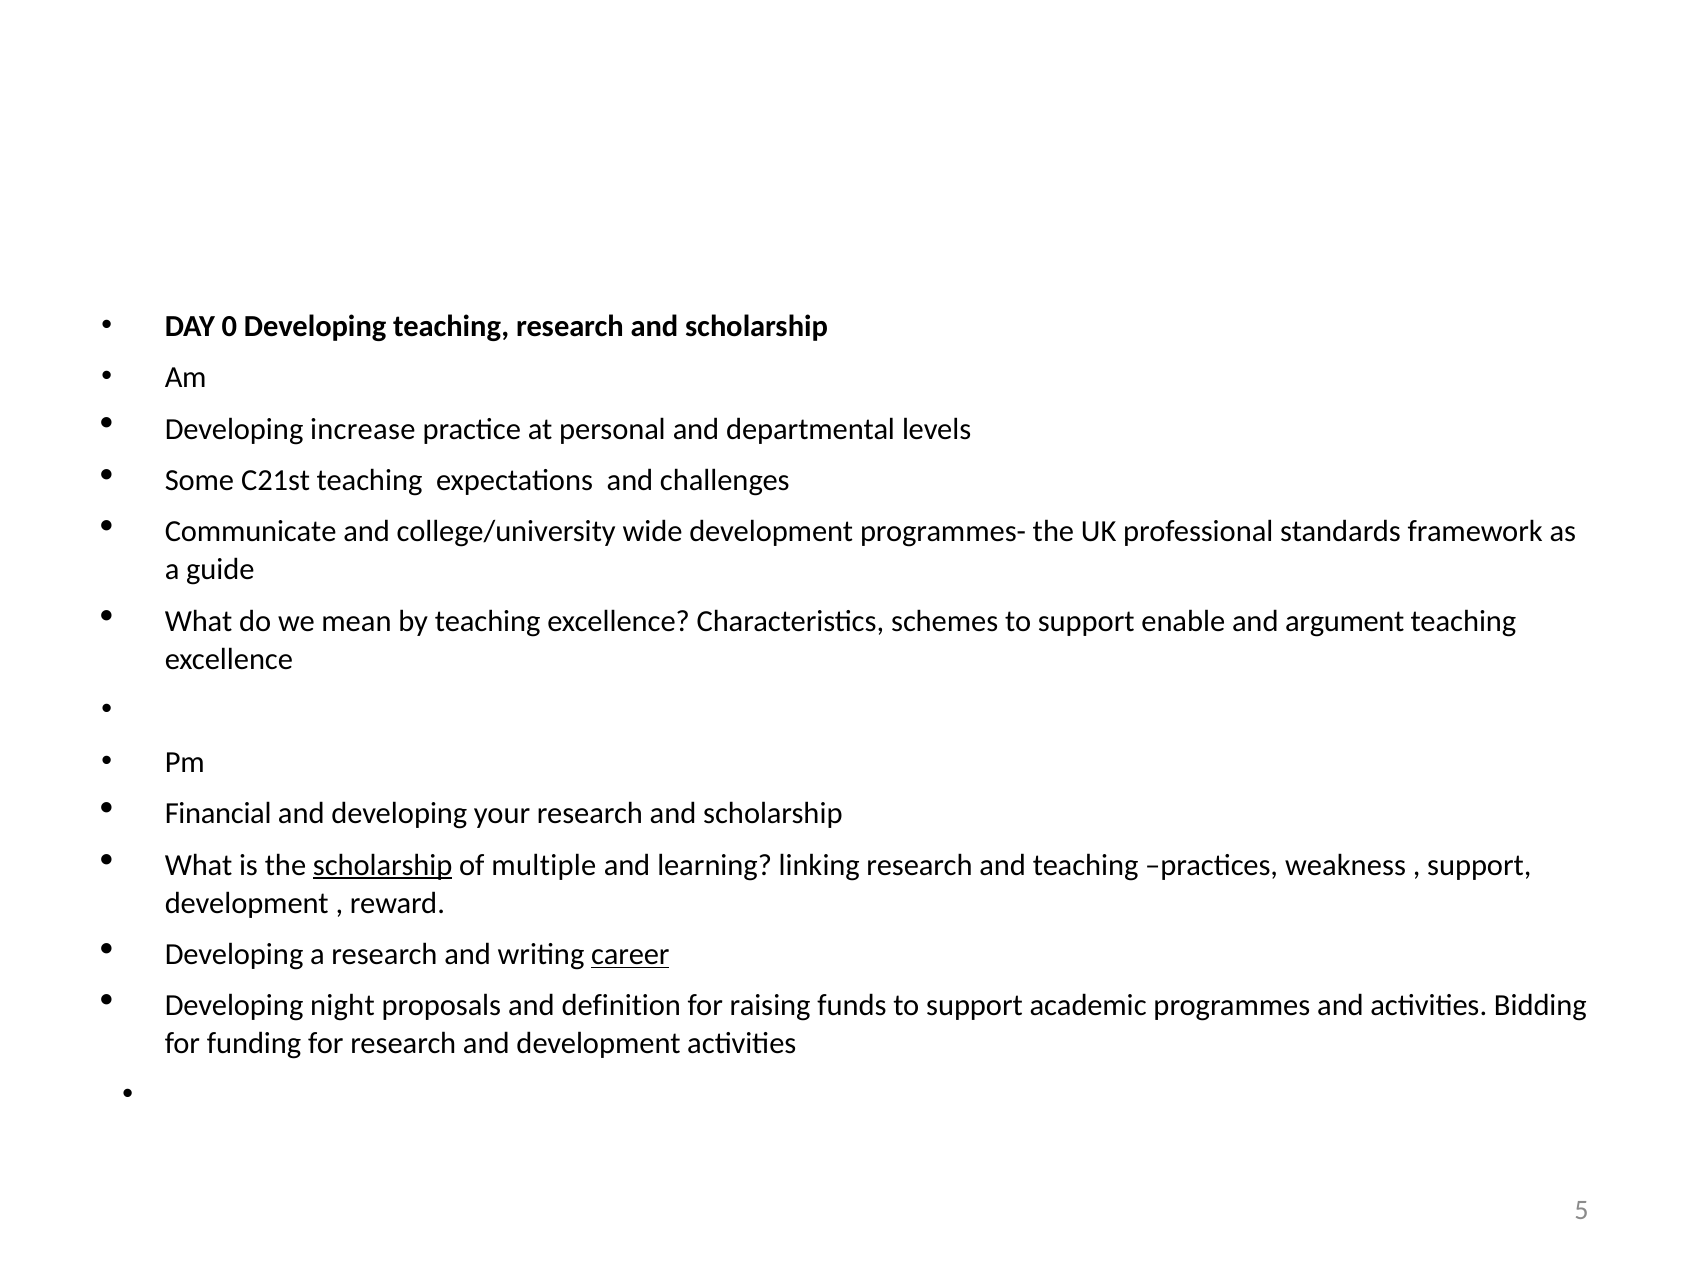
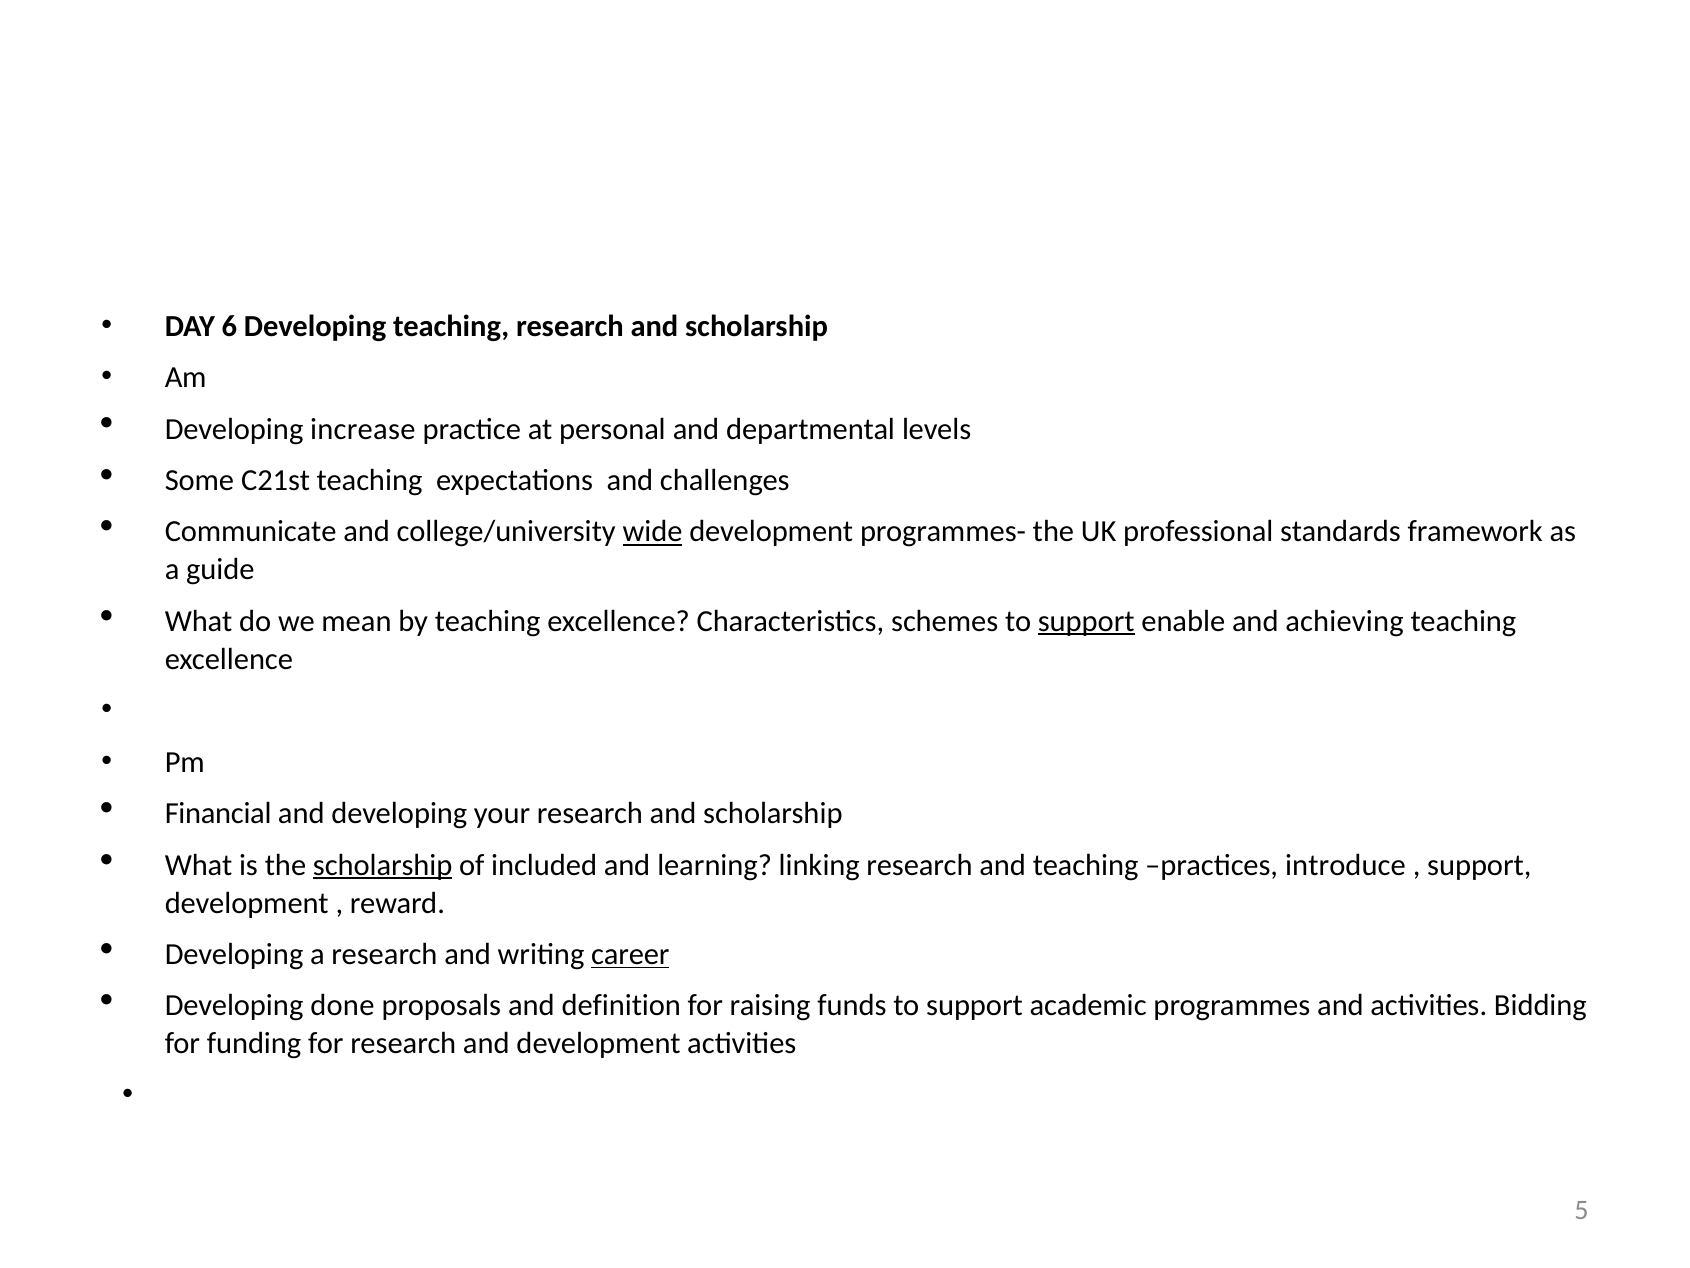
0: 0 -> 6
wide underline: none -> present
support at (1086, 621) underline: none -> present
argument: argument -> achieving
multiple: multiple -> included
weakness: weakness -> introduce
night: night -> done
